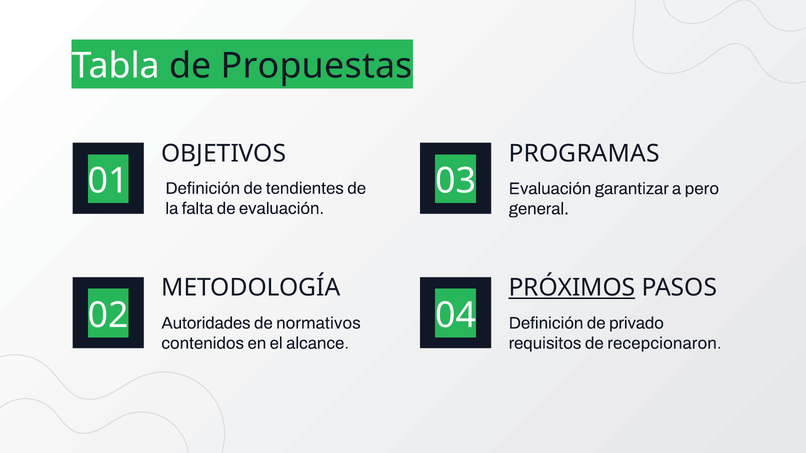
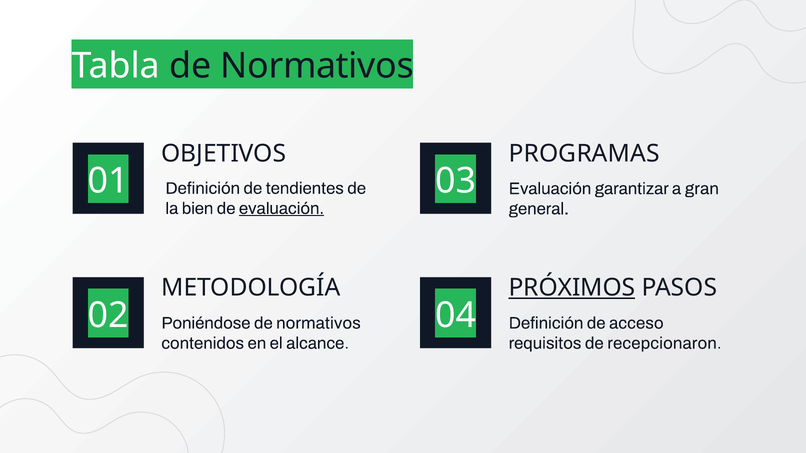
Tabla de Propuestas: Propuestas -> Normativos
pero: pero -> gran
falta: falta -> bien
evaluación at (281, 209) underline: none -> present
Autoridades: Autoridades -> Poniéndose
privado: privado -> acceso
